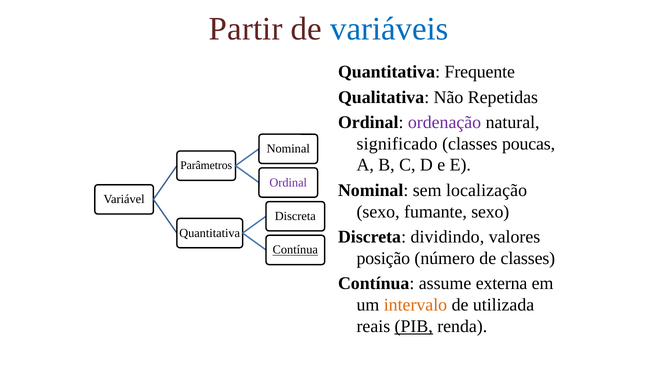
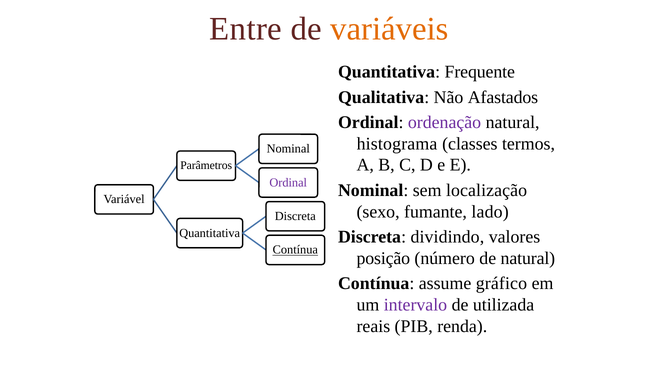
Partir: Partir -> Entre
variáveis colour: blue -> orange
Repetidas: Repetidas -> Afastados
significado: significado -> histograma
poucas: poucas -> termos
fumante sexo: sexo -> lado
de classes: classes -> natural
externa: externa -> gráfico
intervalo colour: orange -> purple
PIB underline: present -> none
